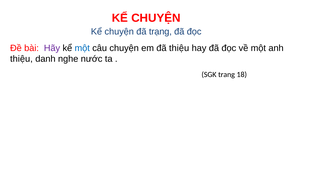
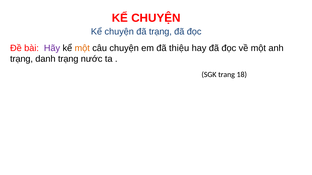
một at (82, 48) colour: blue -> orange
thiệu at (21, 59): thiệu -> trạng
danh nghe: nghe -> trạng
